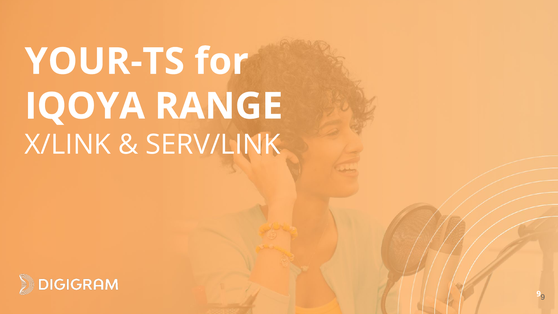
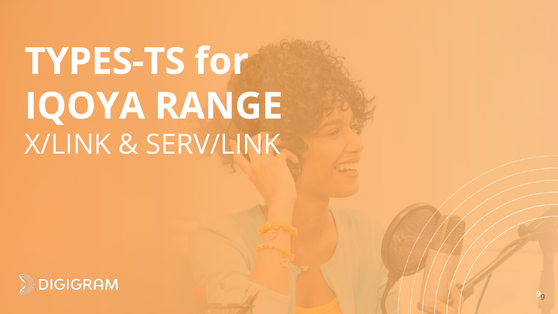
YOUR-TS: YOUR-TS -> TYPES-TS
